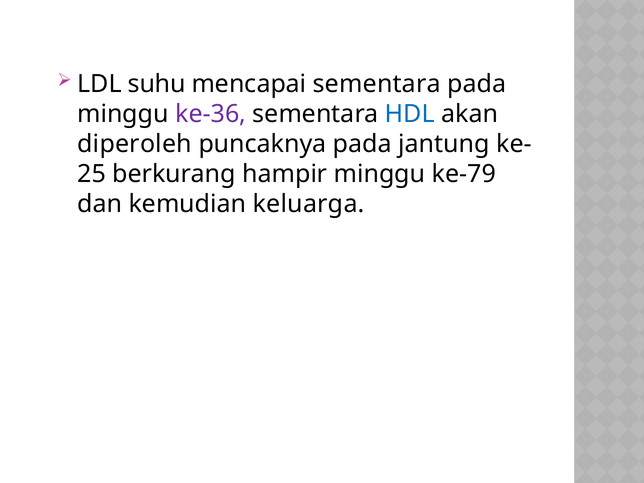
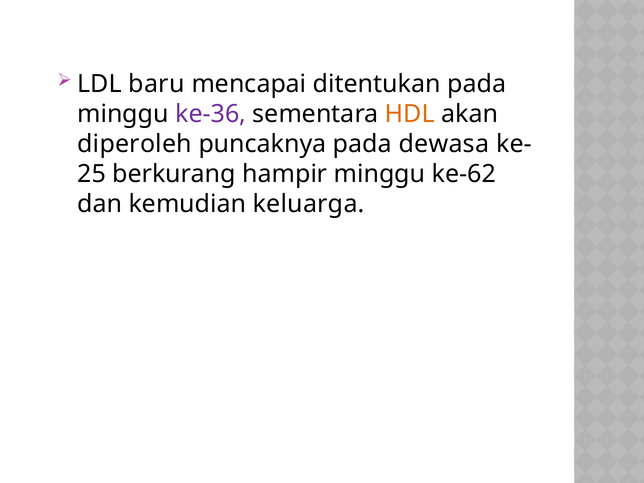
suhu: suhu -> baru
mencapai sementara: sementara -> ditentukan
HDL colour: blue -> orange
jantung: jantung -> dewasa
ke-79: ke-79 -> ke-62
